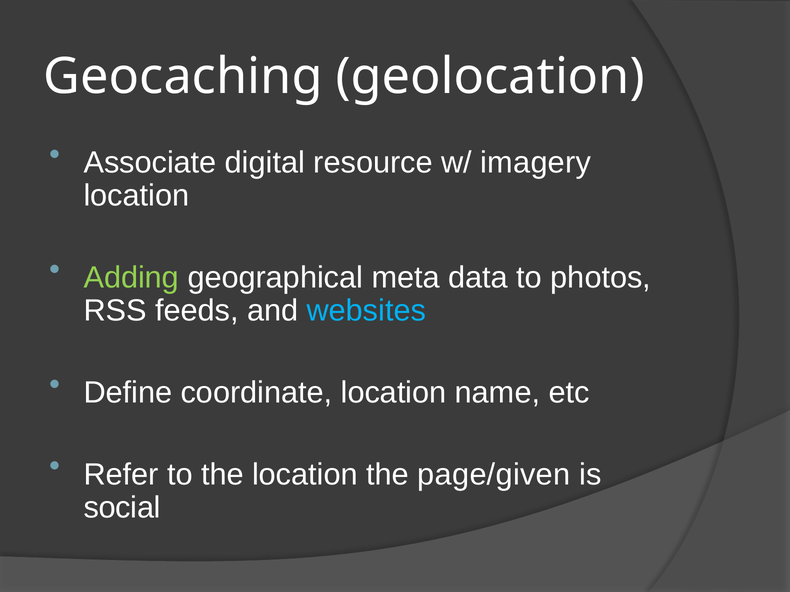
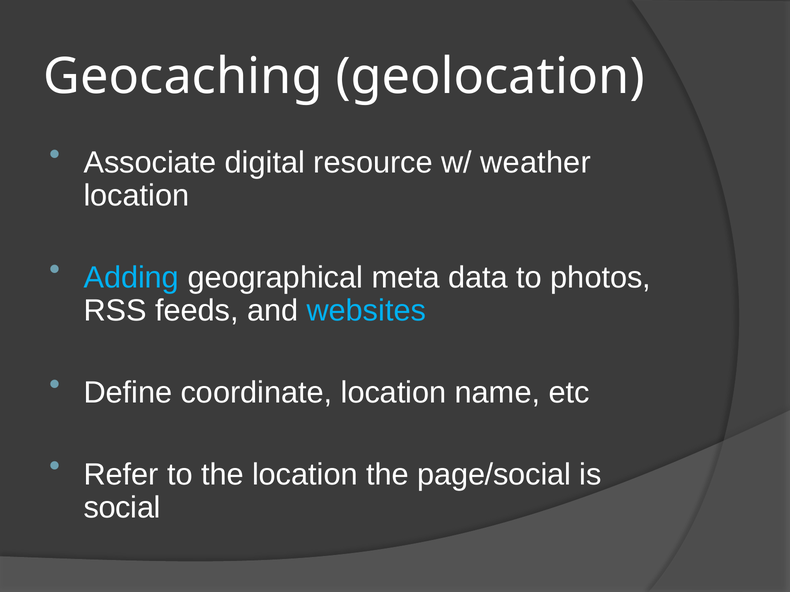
imagery: imagery -> weather
Adding colour: light green -> light blue
page/given: page/given -> page/social
